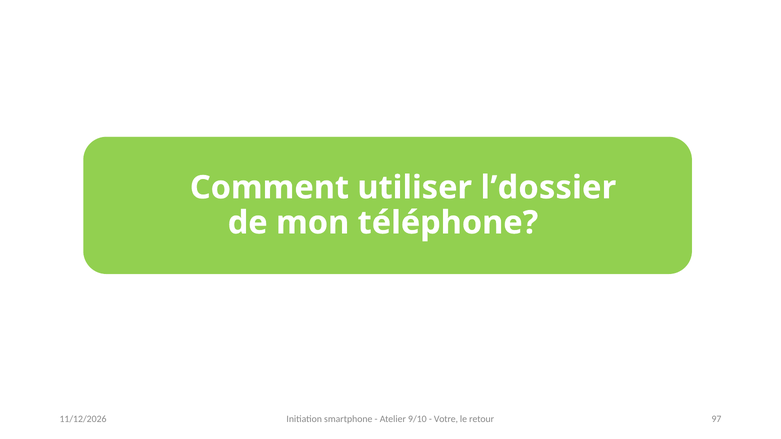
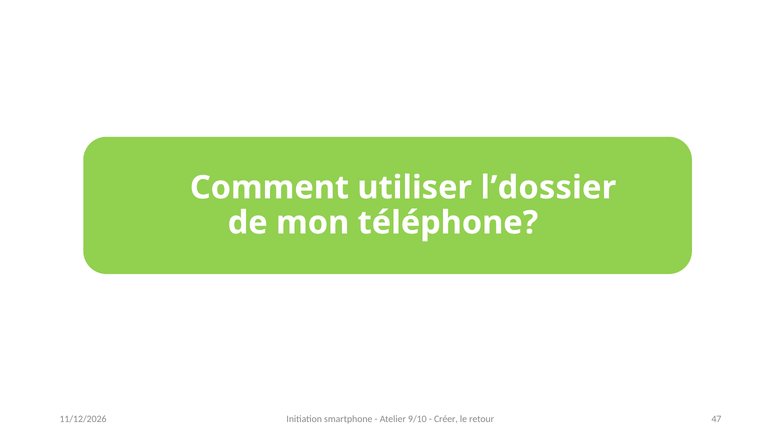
Votre: Votre -> Créer
97: 97 -> 47
